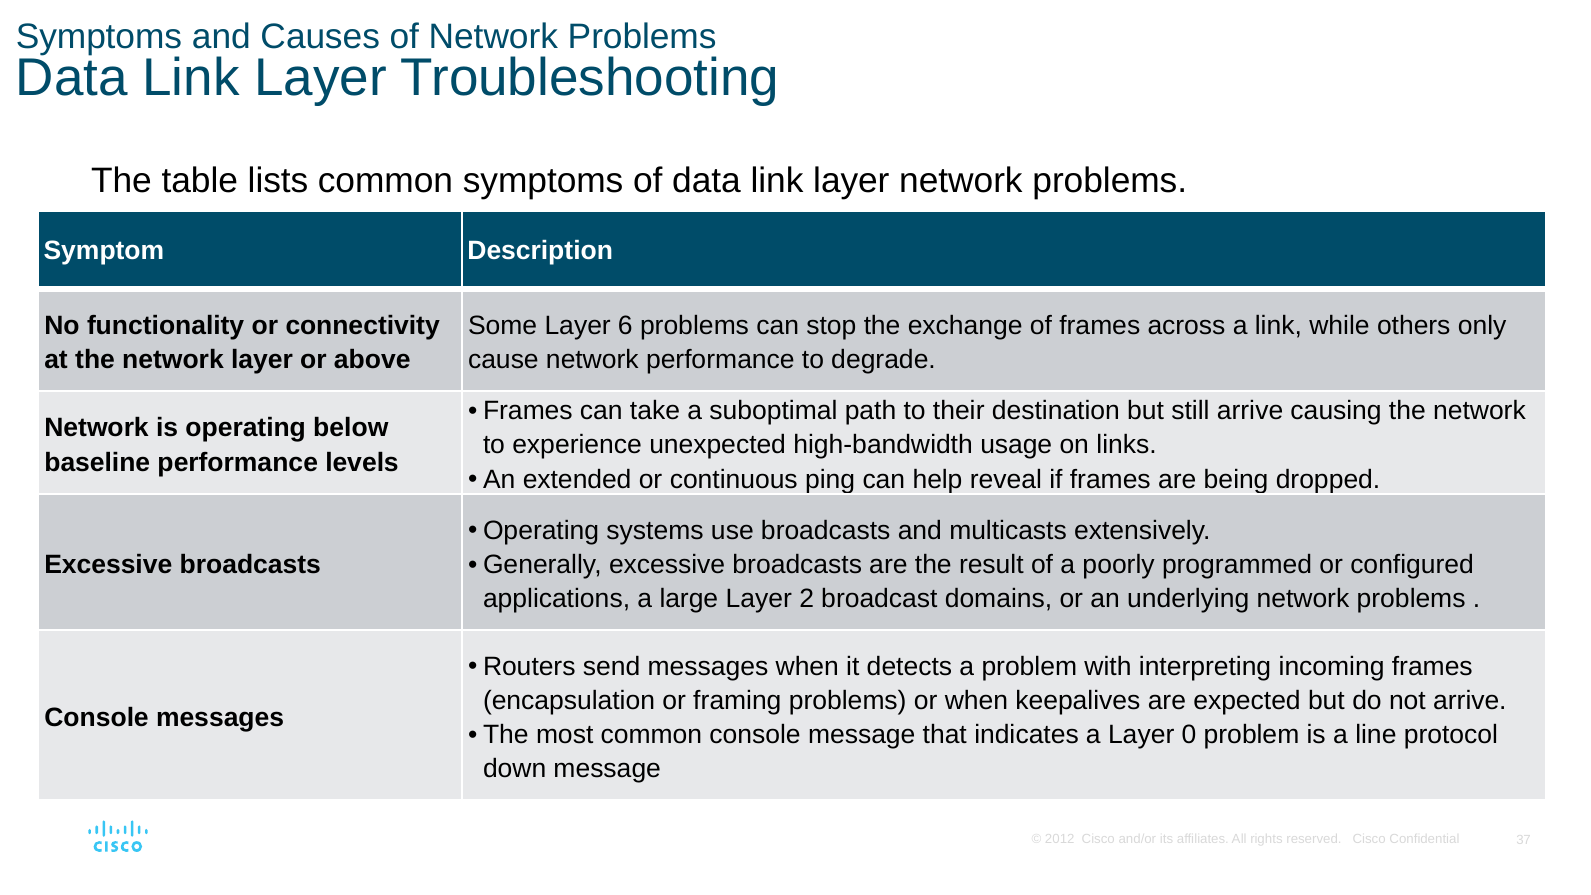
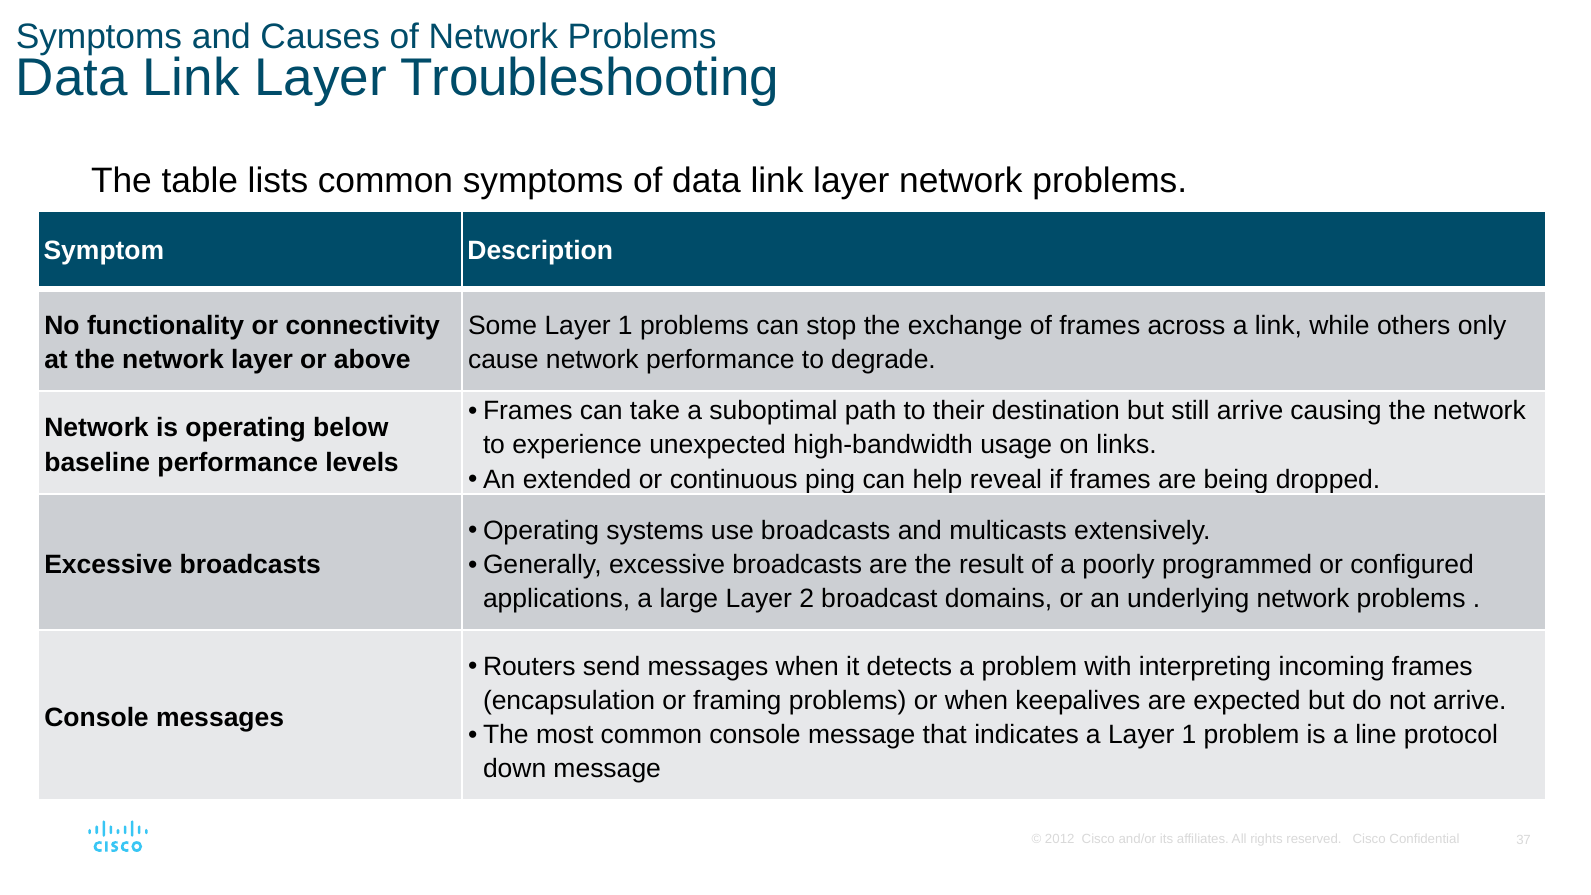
Some Layer 6: 6 -> 1
a Layer 0: 0 -> 1
